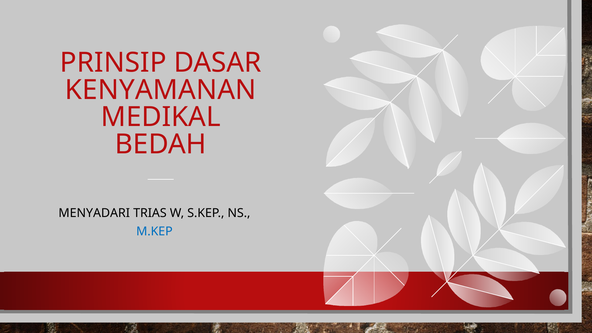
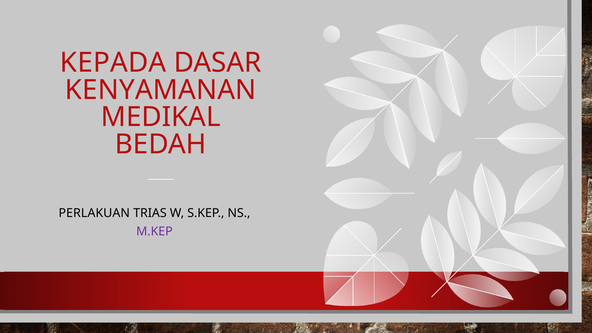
PRINSIP: PRINSIP -> KEPADA
MENYADARI: MENYADARI -> PERLAKUAN
M.KEP colour: blue -> purple
